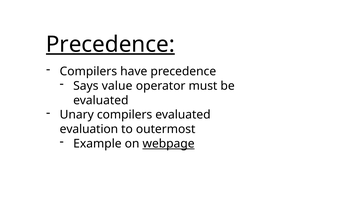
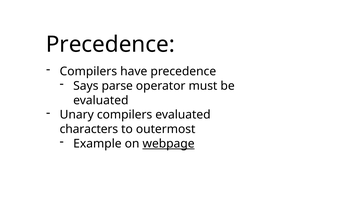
Precedence at (110, 44) underline: present -> none
value: value -> parse
evaluation: evaluation -> characters
